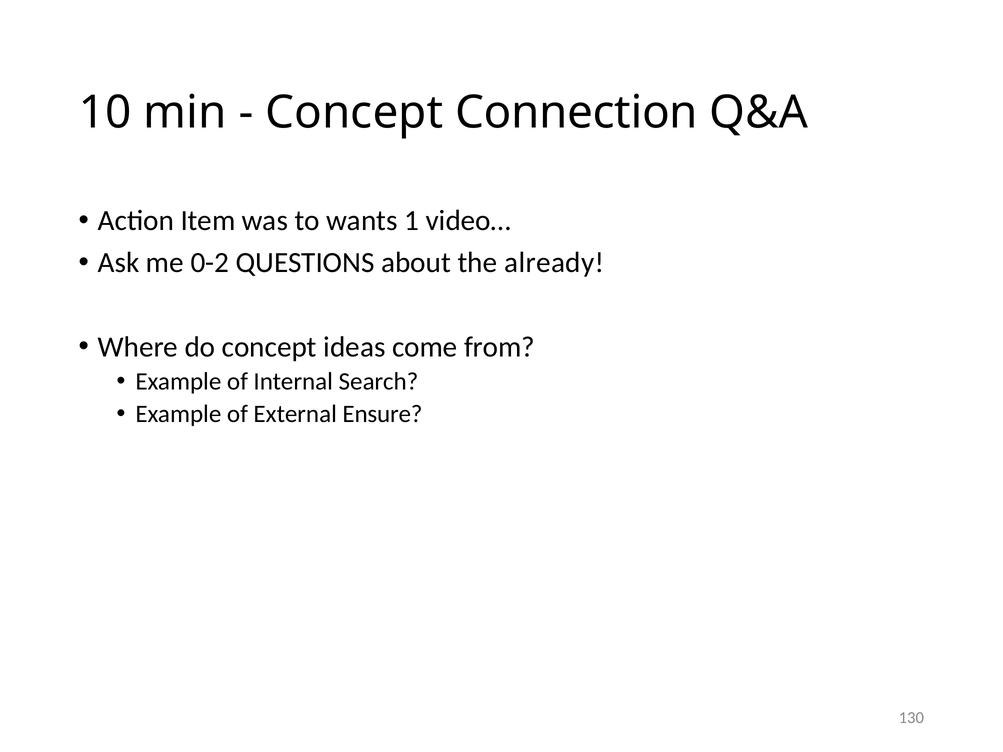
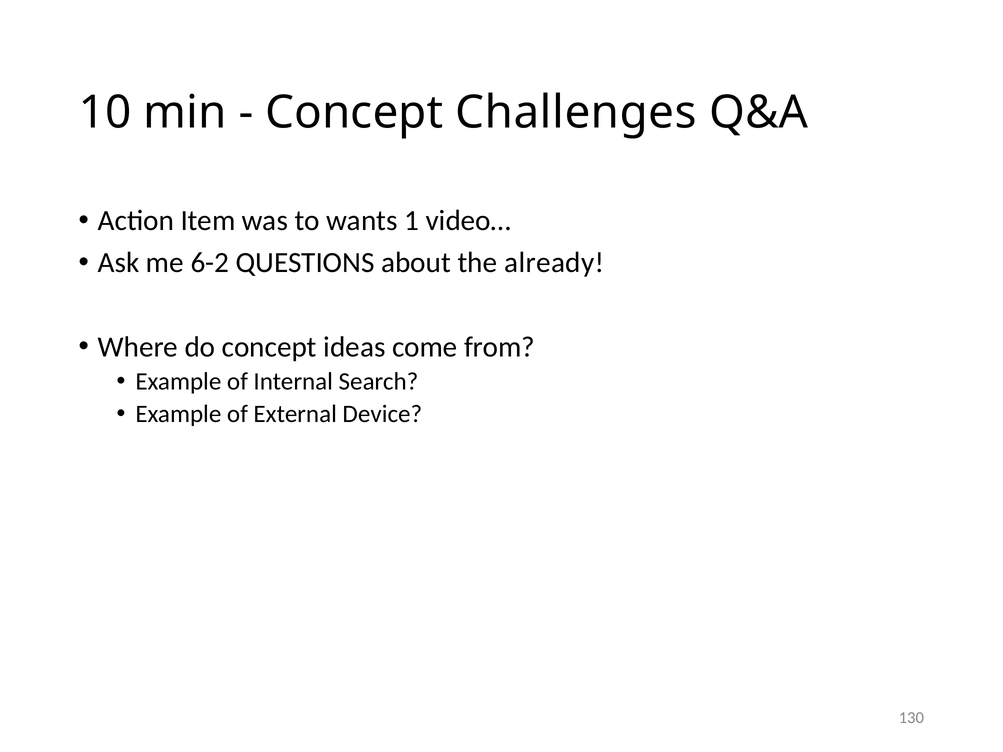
Connection: Connection -> Challenges
0-2: 0-2 -> 6-2
Ensure: Ensure -> Device
